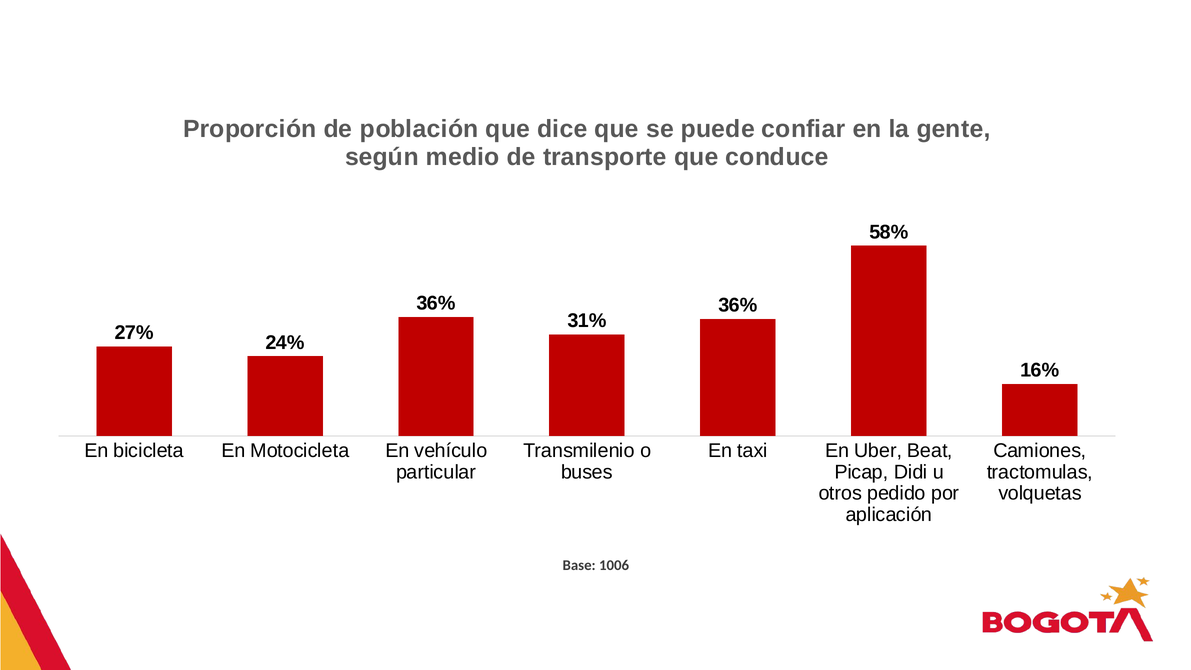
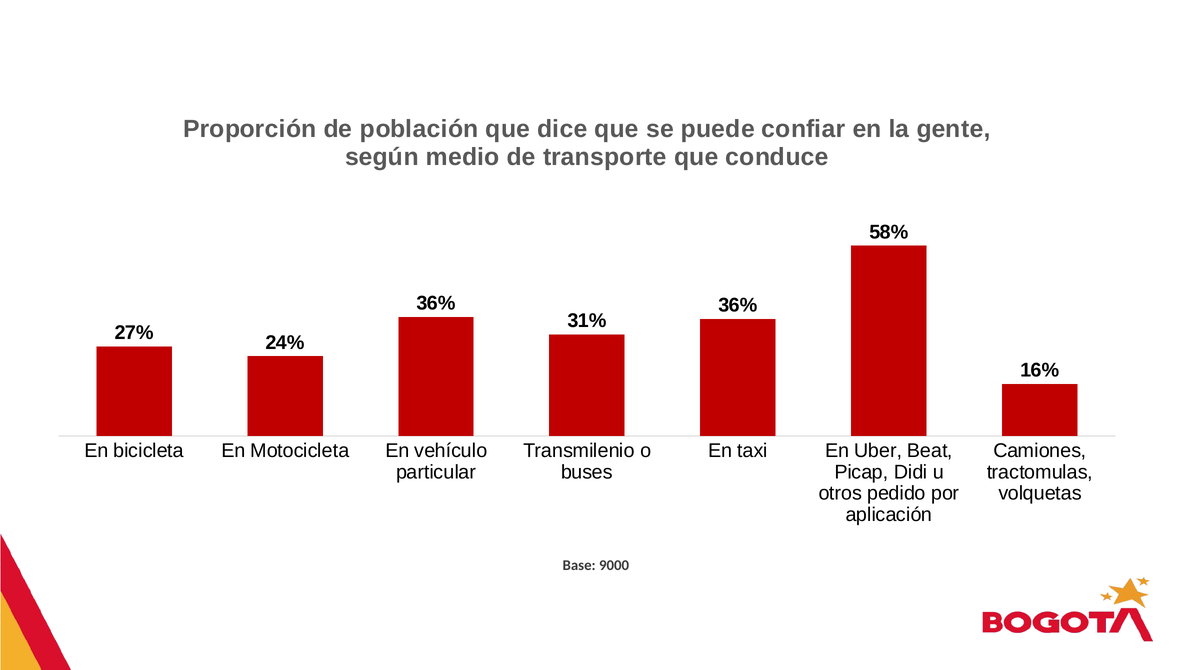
1006: 1006 -> 9000
